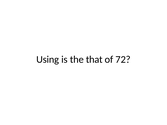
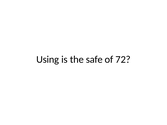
that: that -> safe
